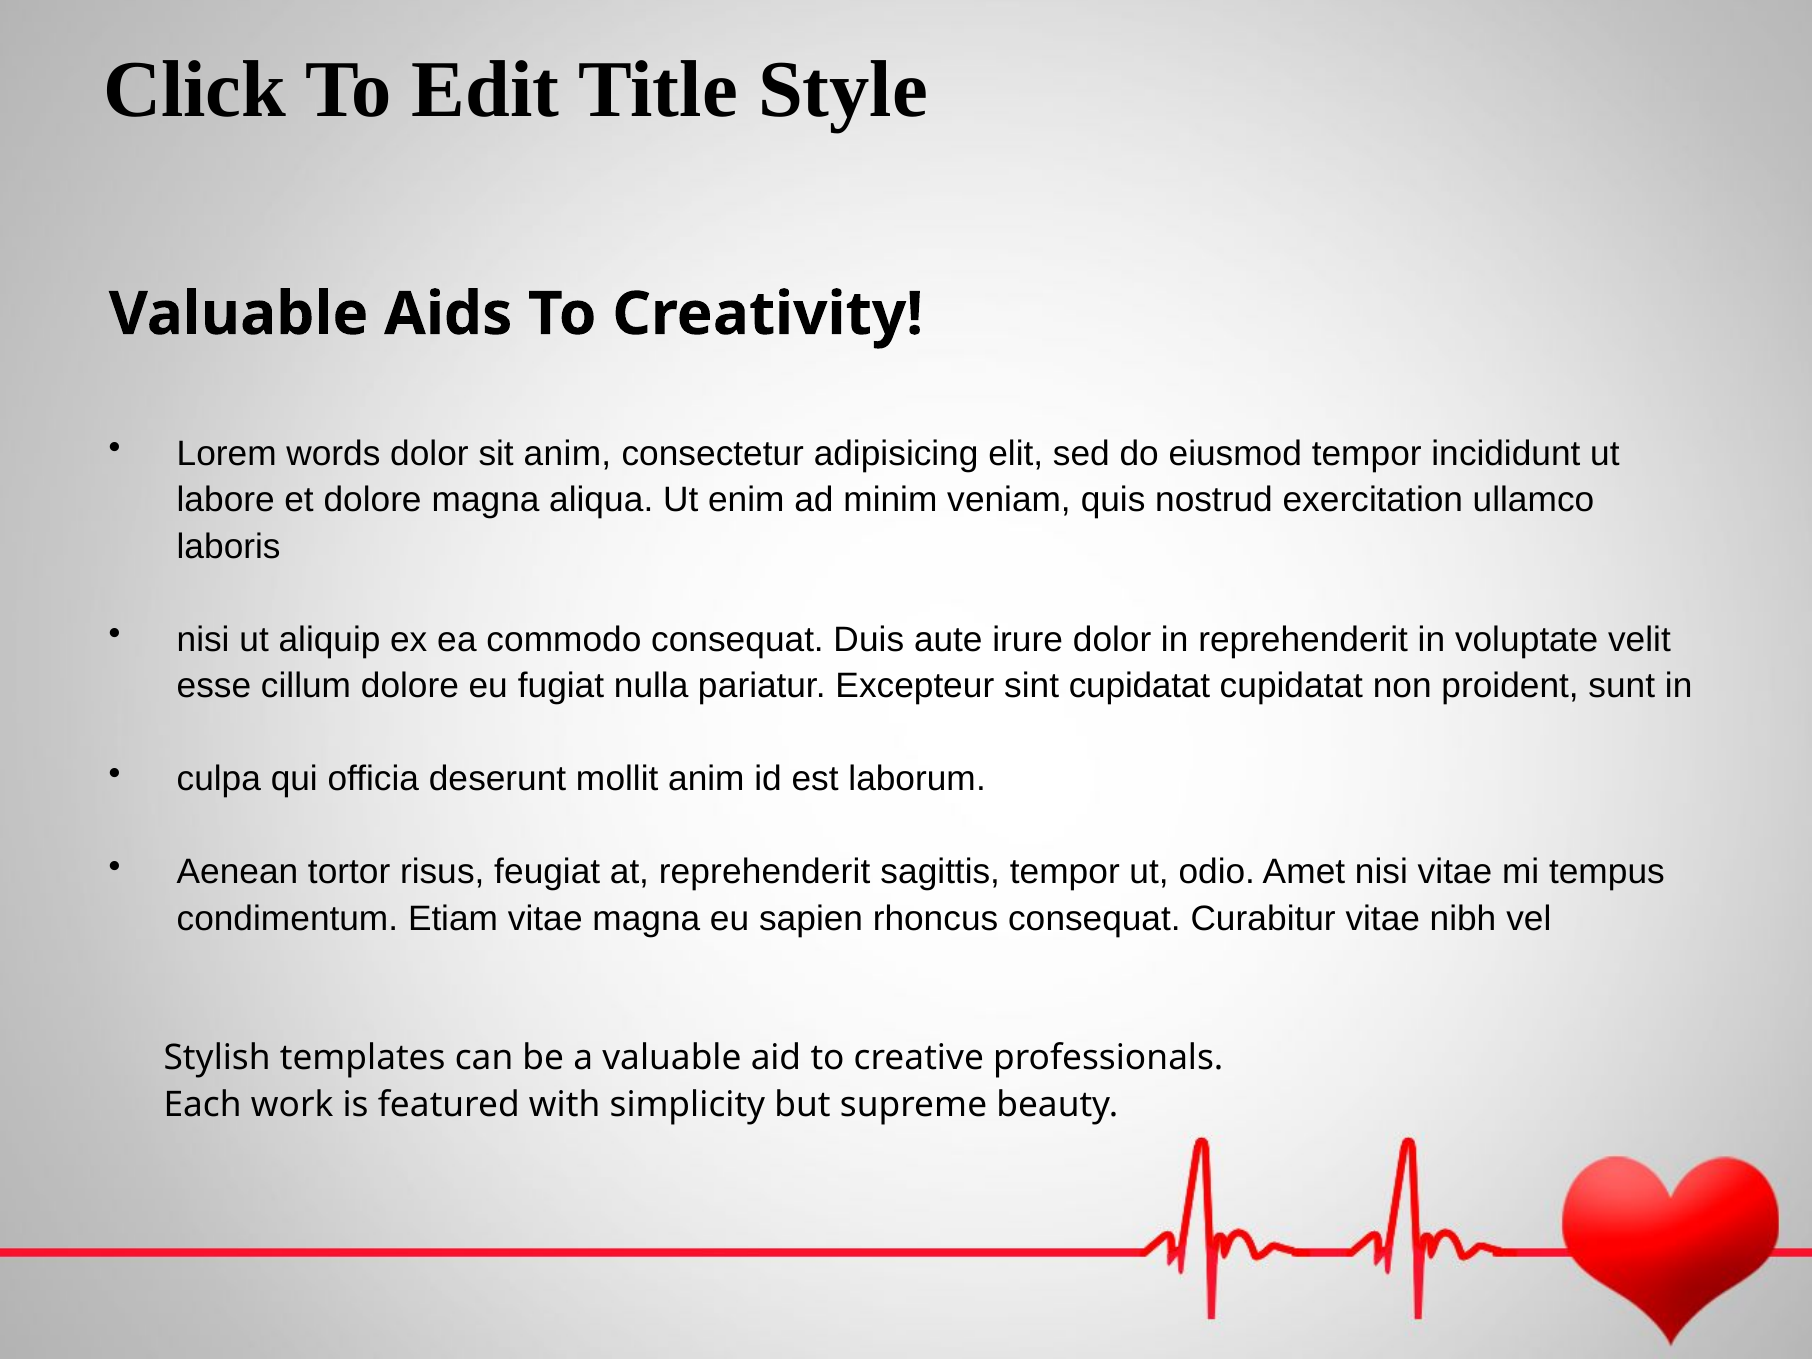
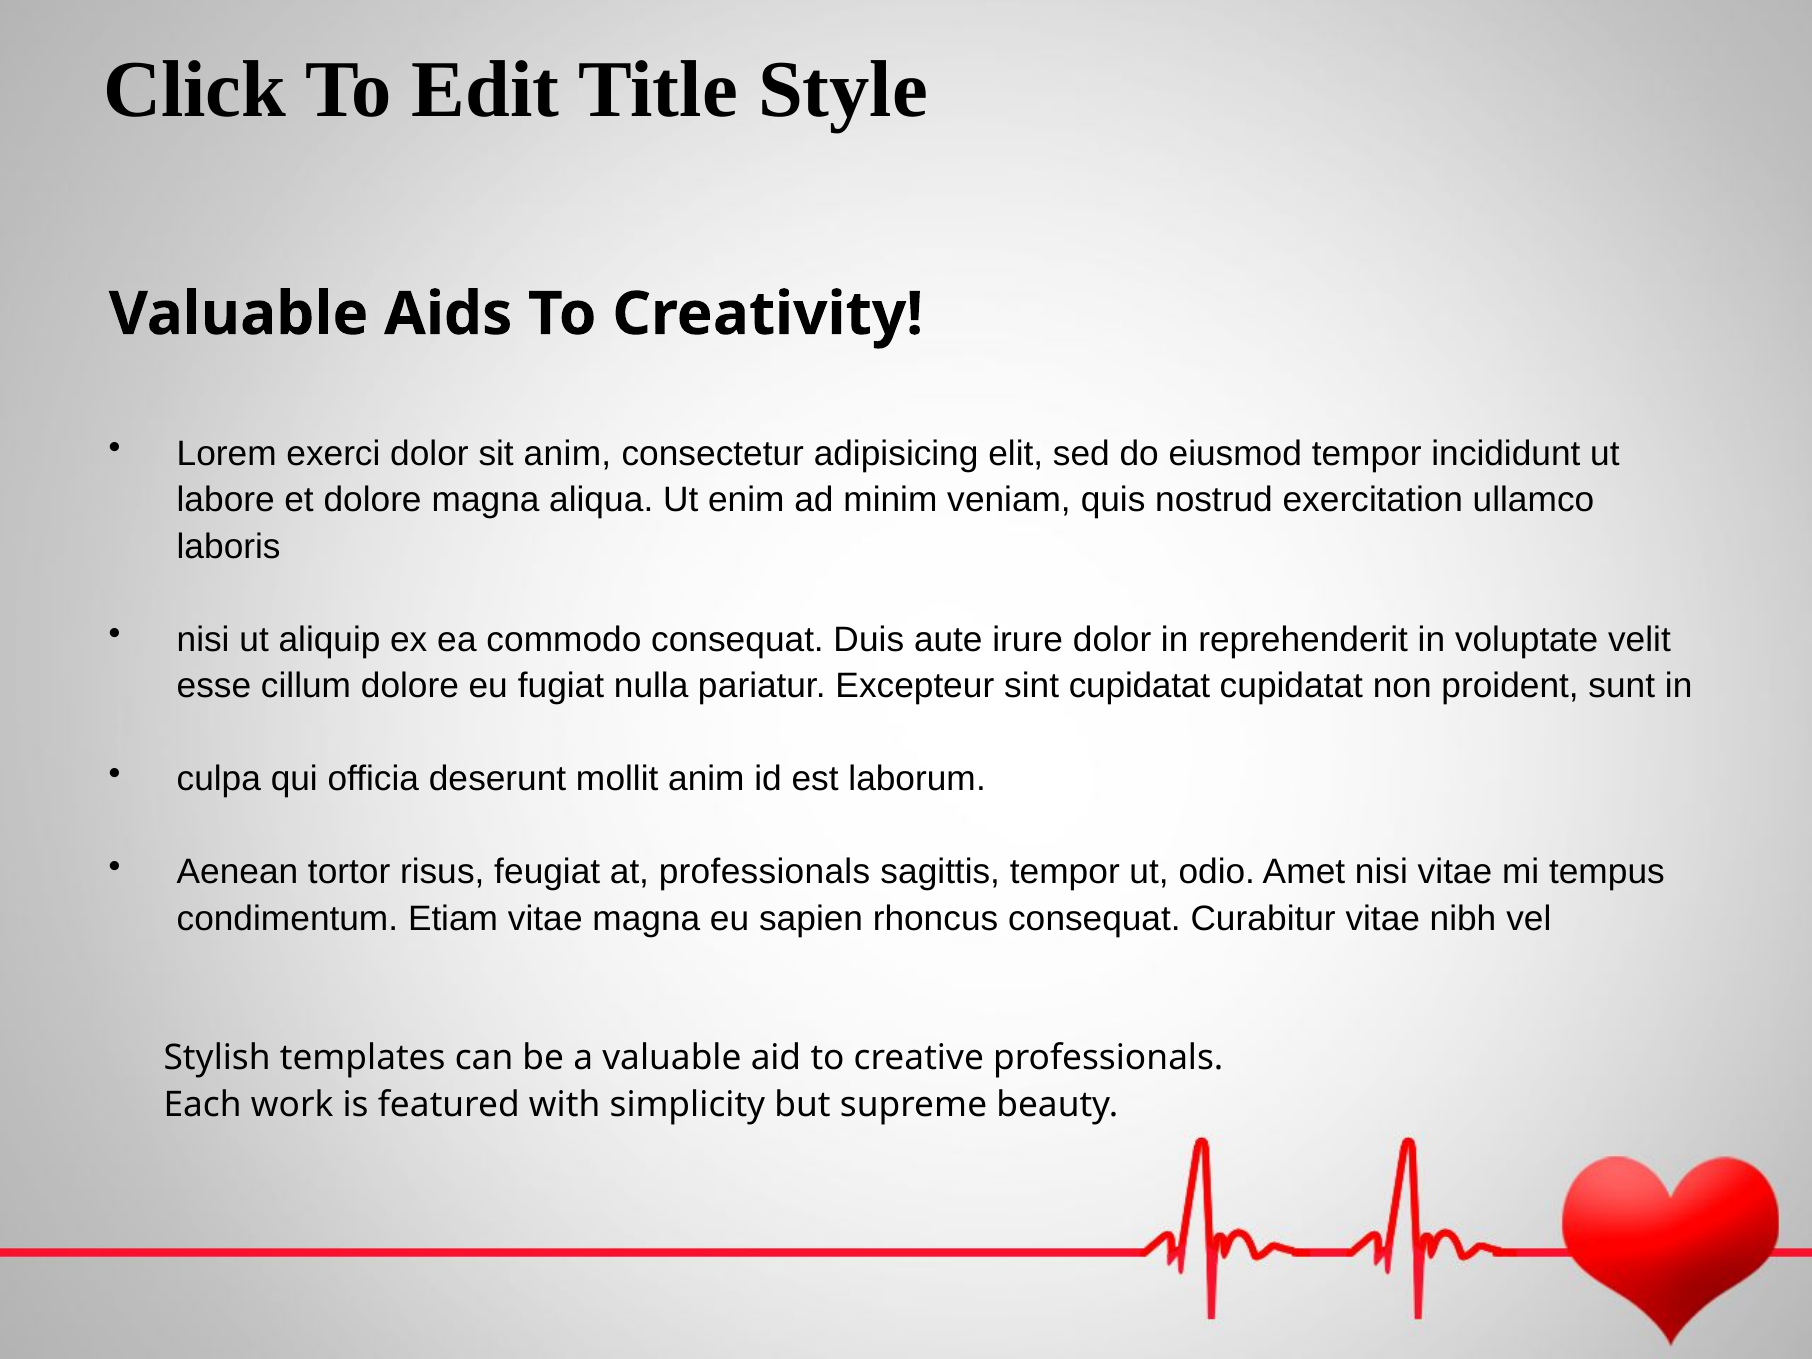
words: words -> exerci
at reprehenderit: reprehenderit -> professionals
